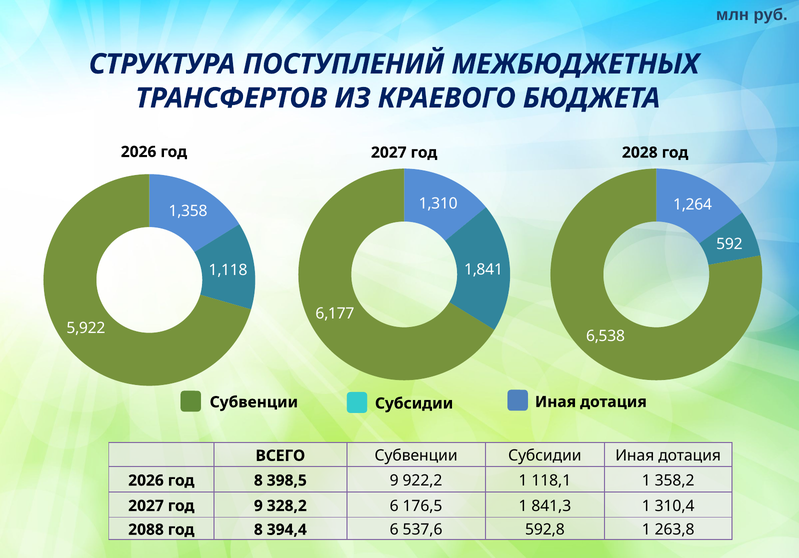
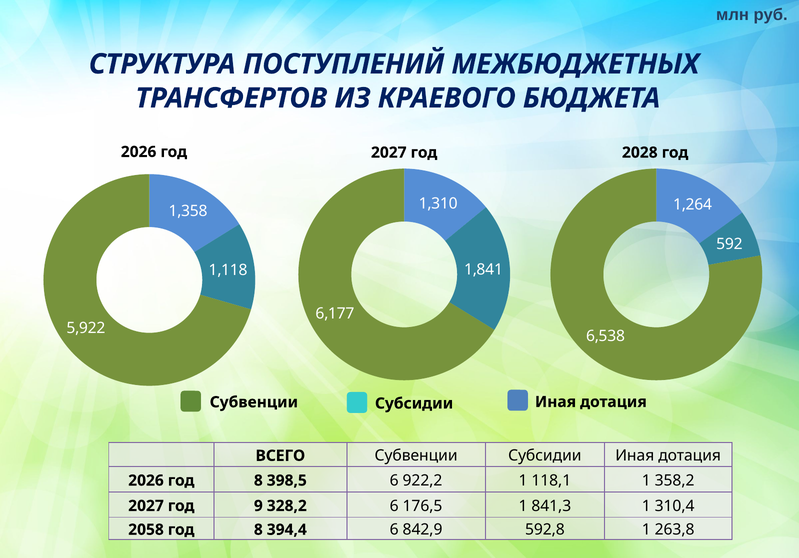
9 at (394, 481): 9 -> 6
2088: 2088 -> 2058
537,6: 537,6 -> 842,9
